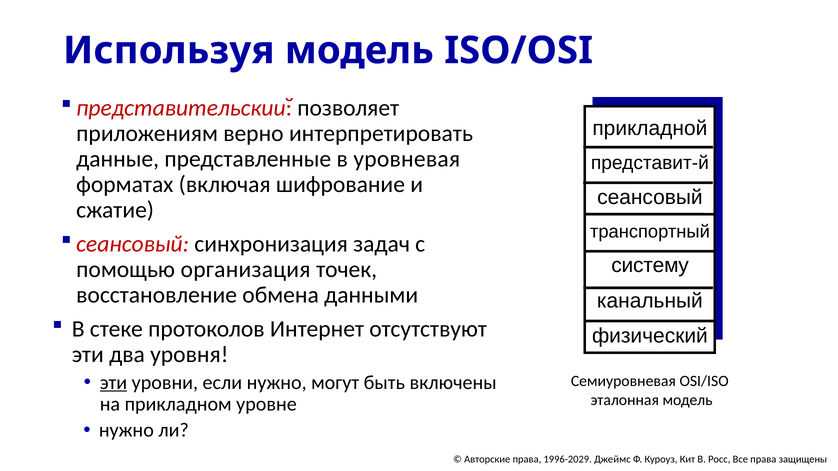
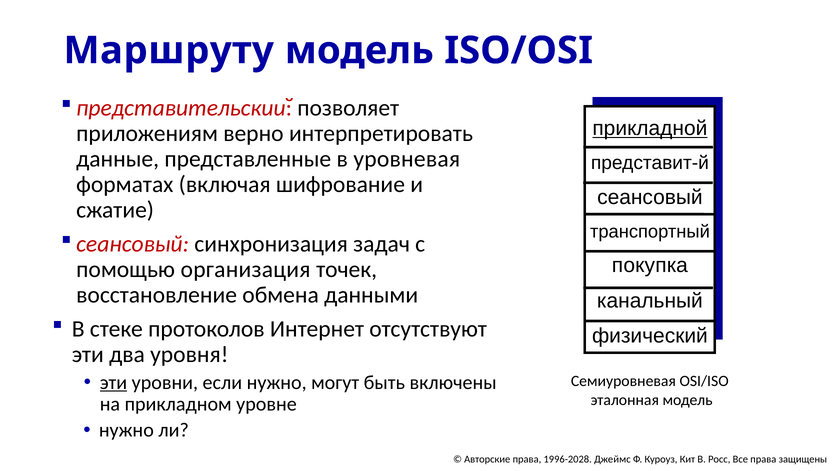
Используя: Используя -> Маршруту
прикладной underline: none -> present
систему: систему -> покупка
1996-2029: 1996-2029 -> 1996-2028
